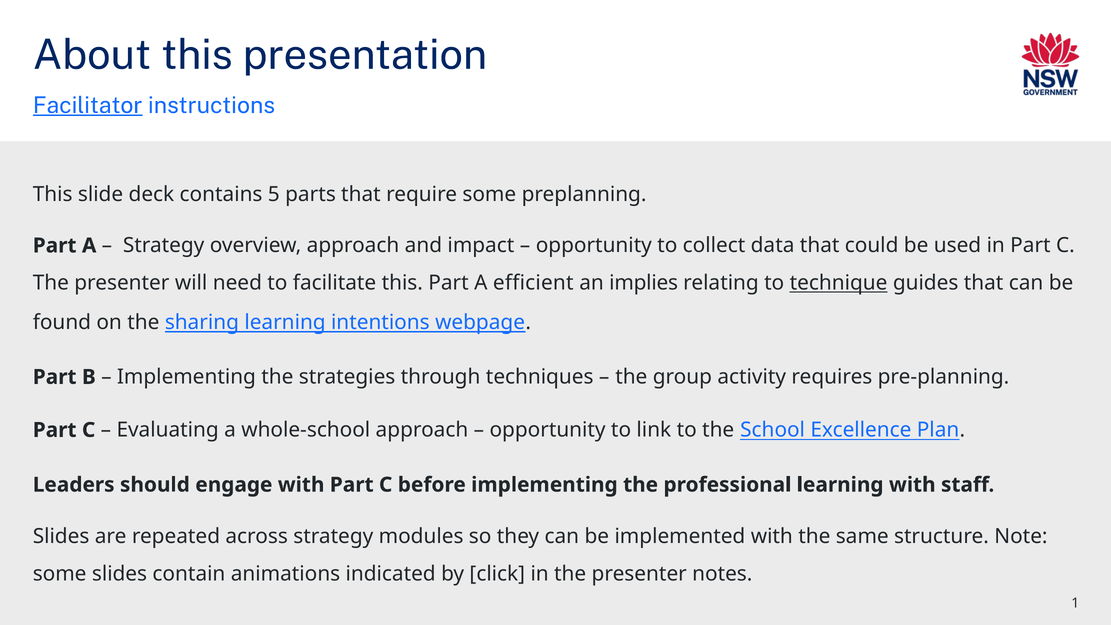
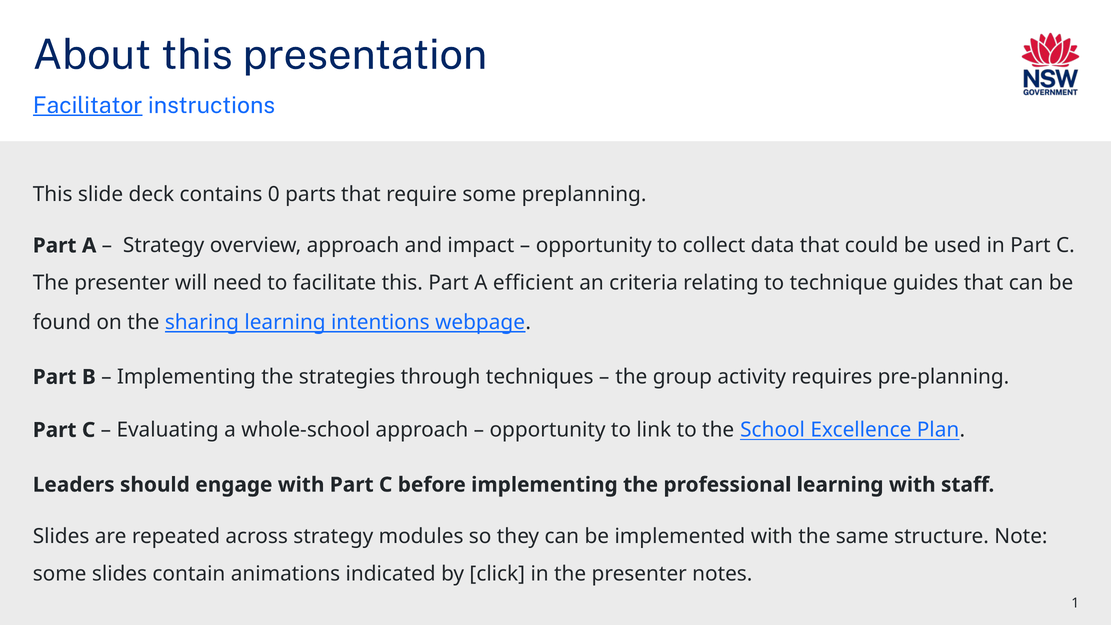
5: 5 -> 0
implies: implies -> criteria
technique underline: present -> none
